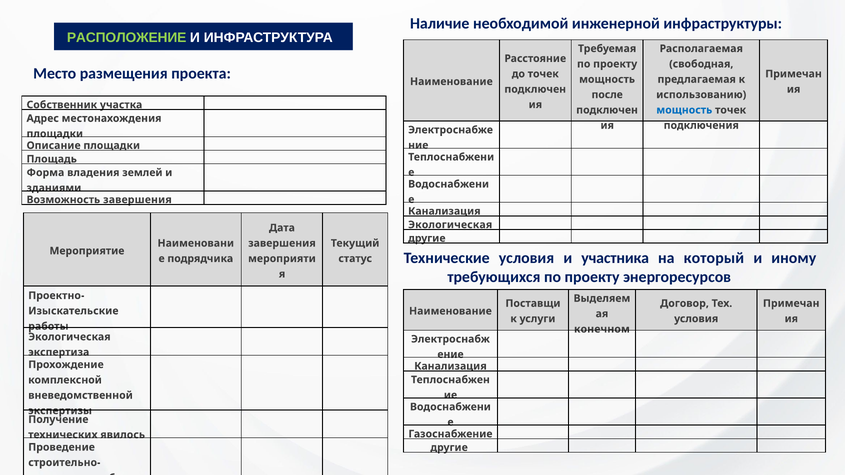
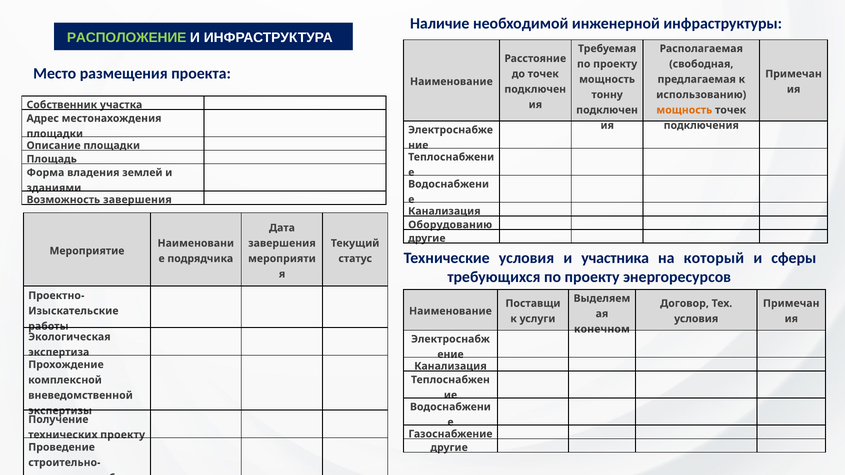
после: после -> тонну
мощность at (684, 110) colour: blue -> orange
Экологическая at (450, 225): Экологическая -> Оборудованию
иному: иному -> сферы
технических явилось: явилось -> проекту
